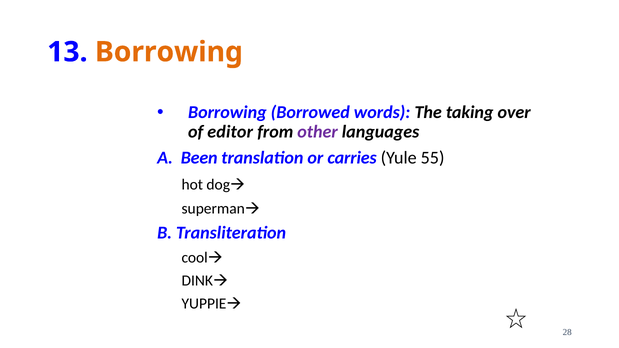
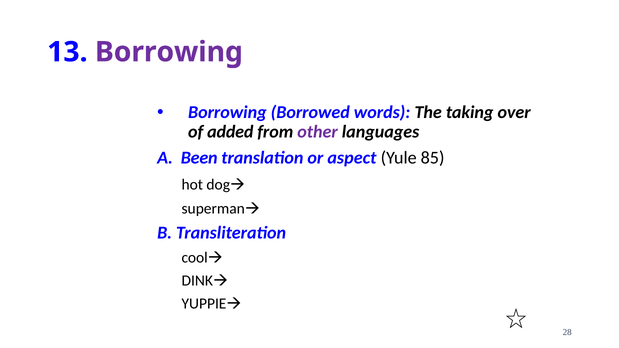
Borrowing at (169, 52) colour: orange -> purple
editor: editor -> added
carries: carries -> aspect
55: 55 -> 85
